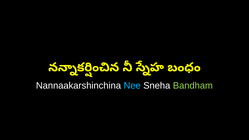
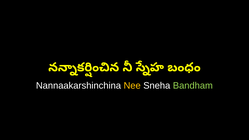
Nee colour: light blue -> yellow
